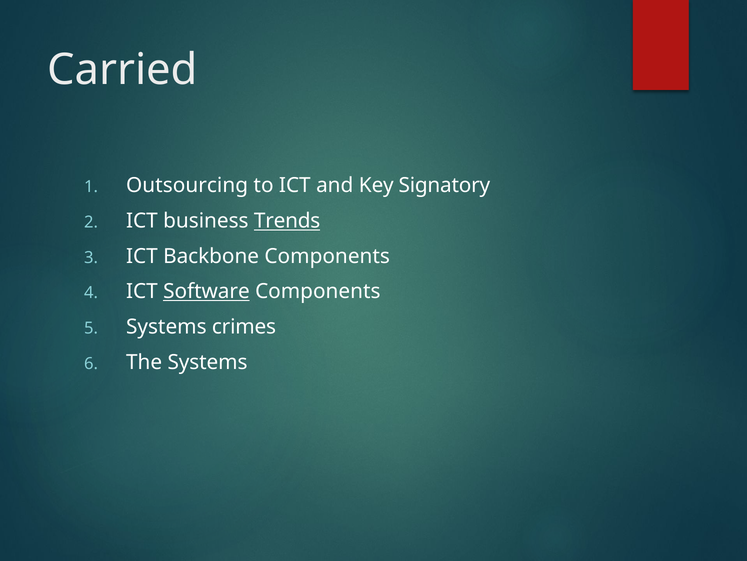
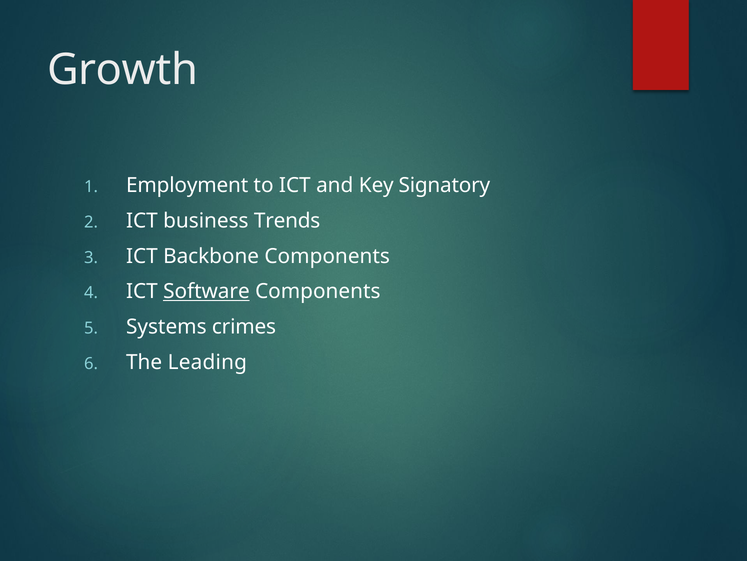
Carried: Carried -> Growth
Outsourcing: Outsourcing -> Employment
Trends underline: present -> none
The Systems: Systems -> Leading
